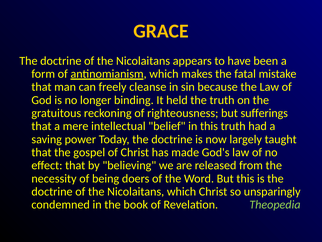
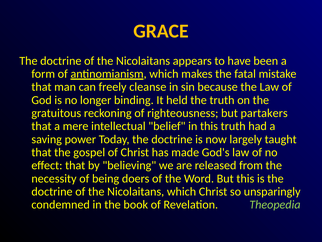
sufferings: sufferings -> partakers
